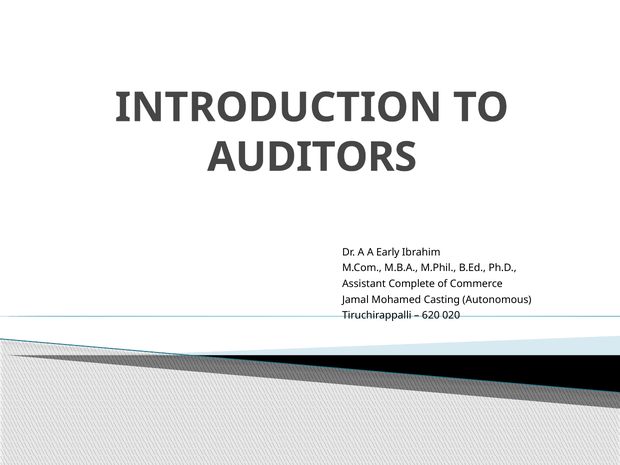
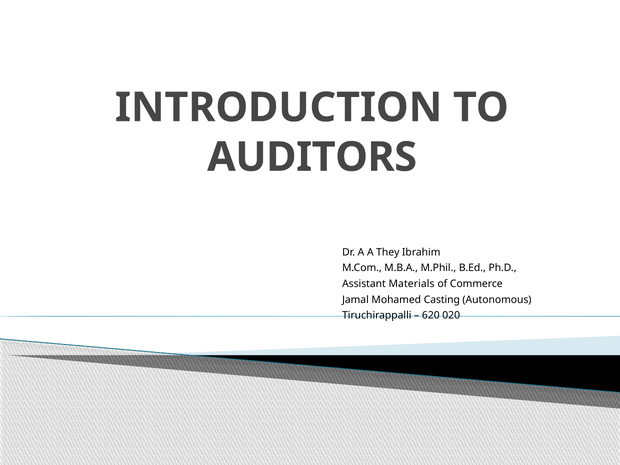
Early: Early -> They
Complete: Complete -> Materials
